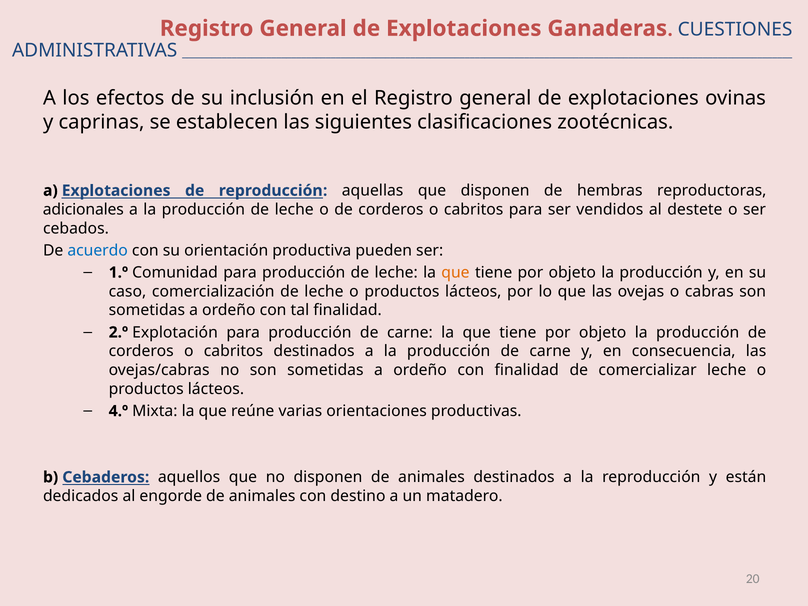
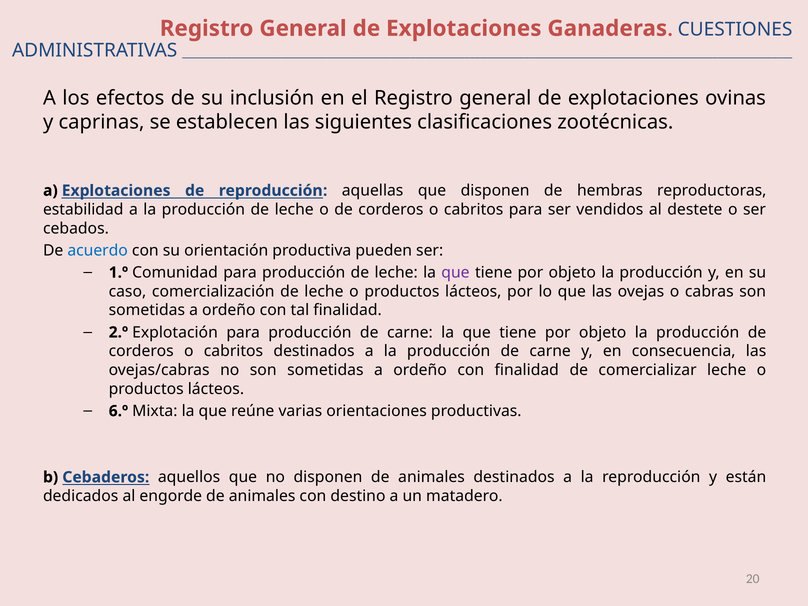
adicionales: adicionales -> estabilidad
que at (455, 272) colour: orange -> purple
4.º: 4.º -> 6.º
